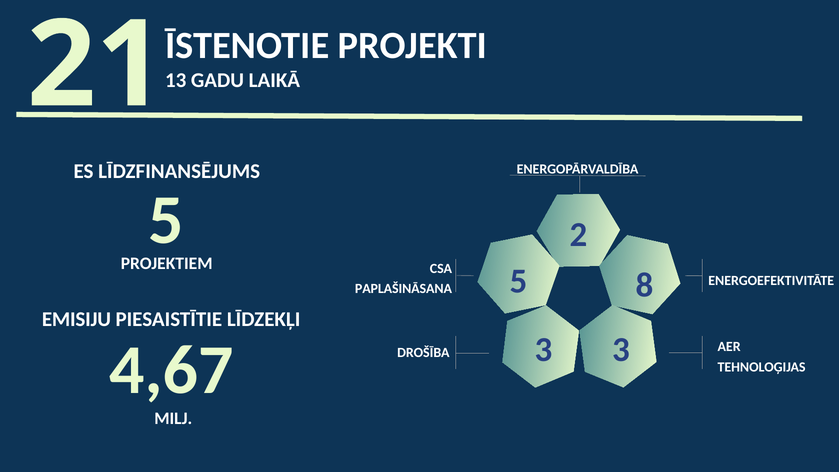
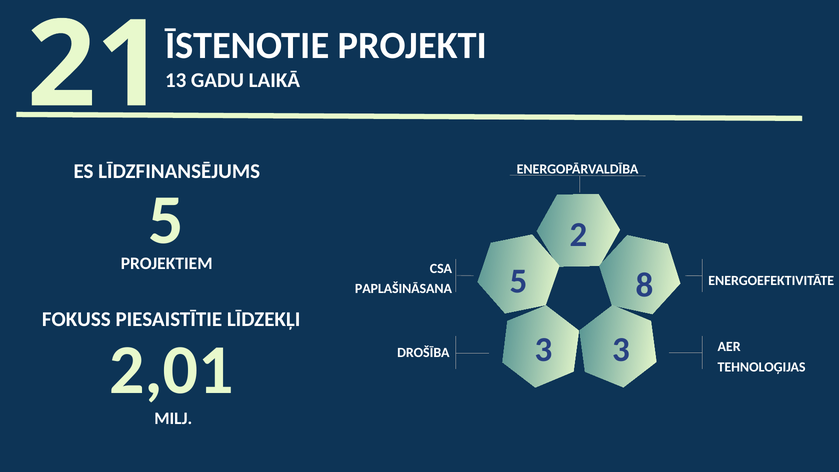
EMISIJU: EMISIJU -> FOKUSS
4,67: 4,67 -> 2,01
